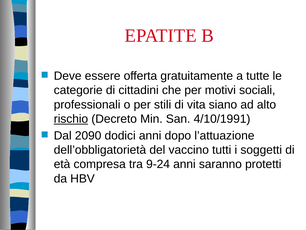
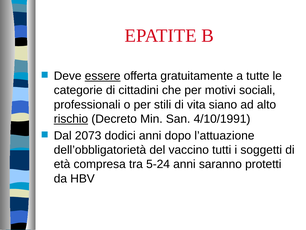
essere underline: none -> present
2090: 2090 -> 2073
9-24: 9-24 -> 5-24
